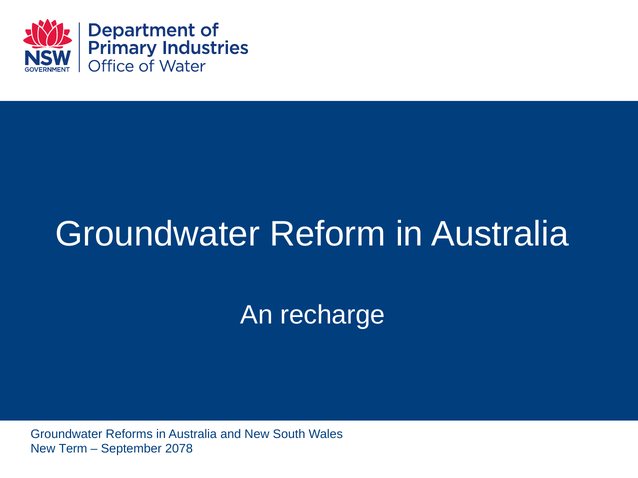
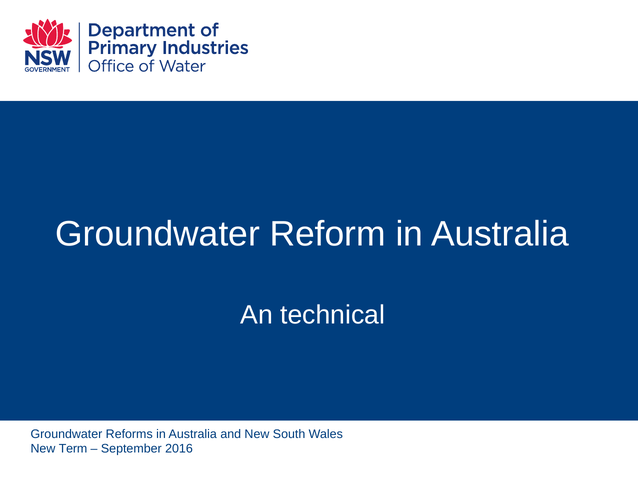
recharge: recharge -> technical
2078: 2078 -> 2016
